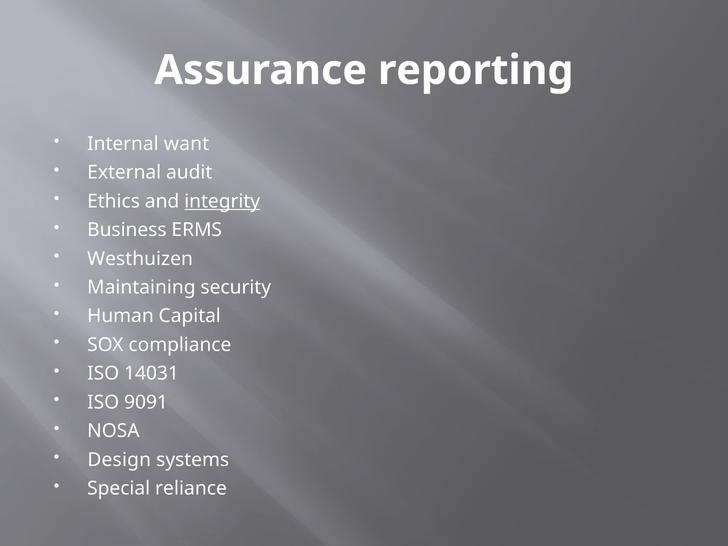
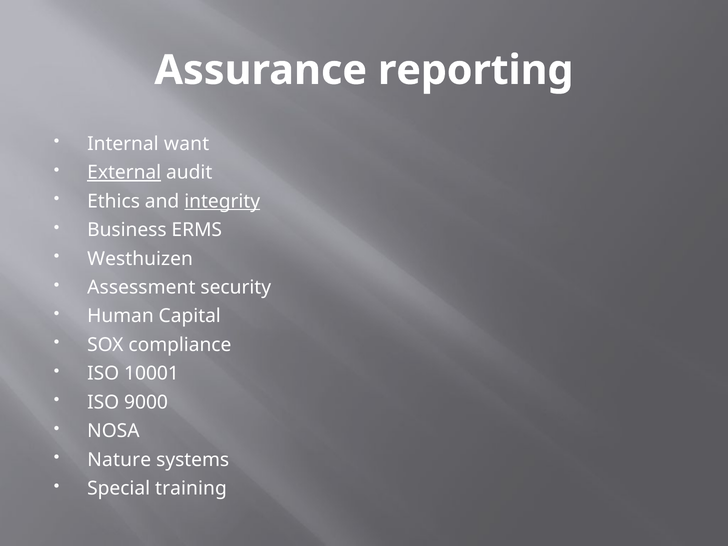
External underline: none -> present
Maintaining: Maintaining -> Assessment
14031: 14031 -> 10001
9091: 9091 -> 9000
Design: Design -> Nature
reliance: reliance -> training
